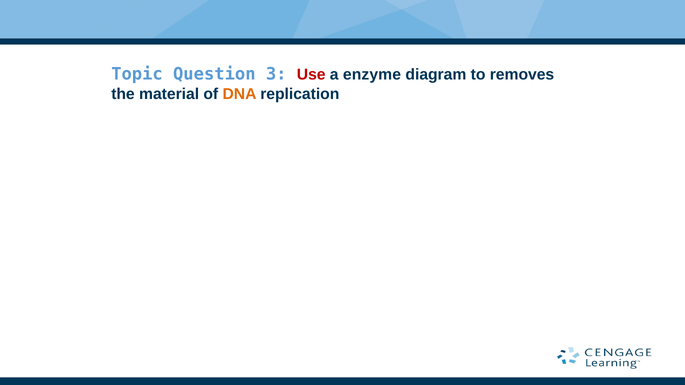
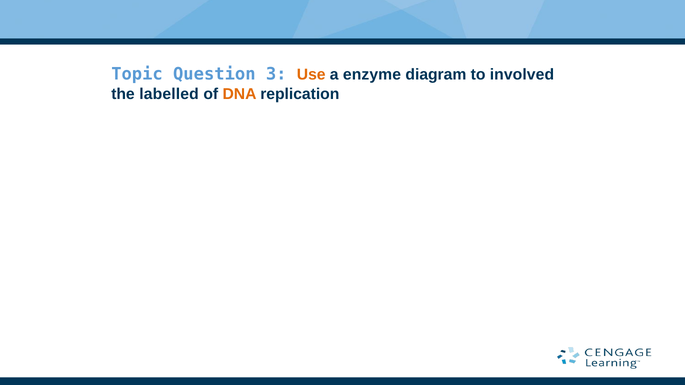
Use colour: red -> orange
removes: removes -> involved
material: material -> labelled
